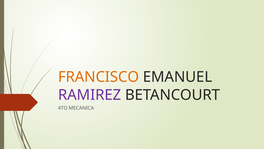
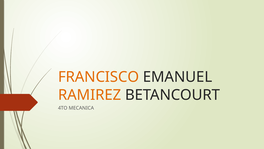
RAMIREZ colour: purple -> orange
